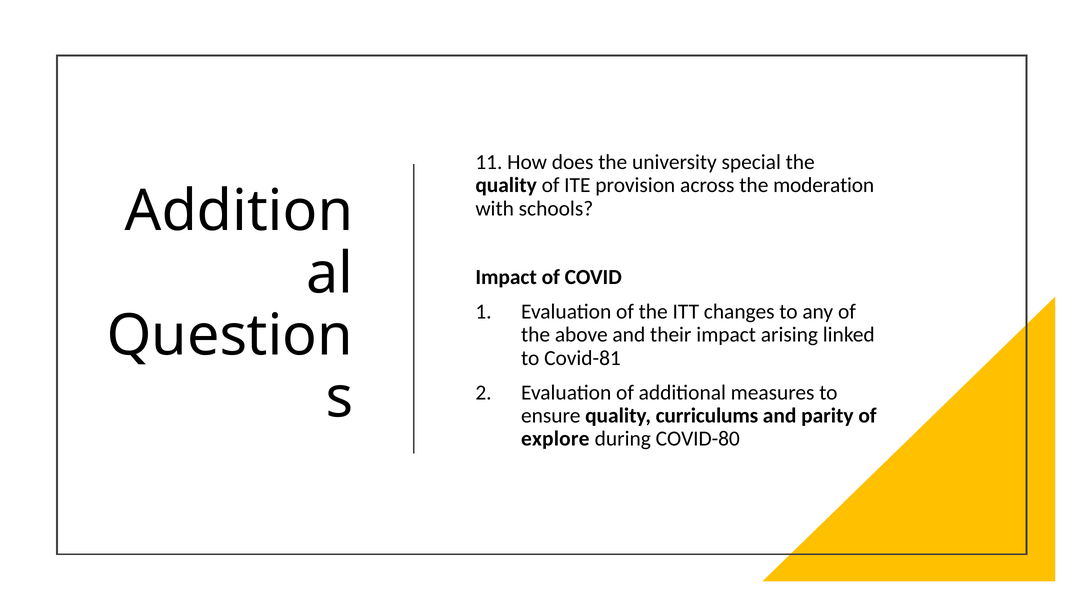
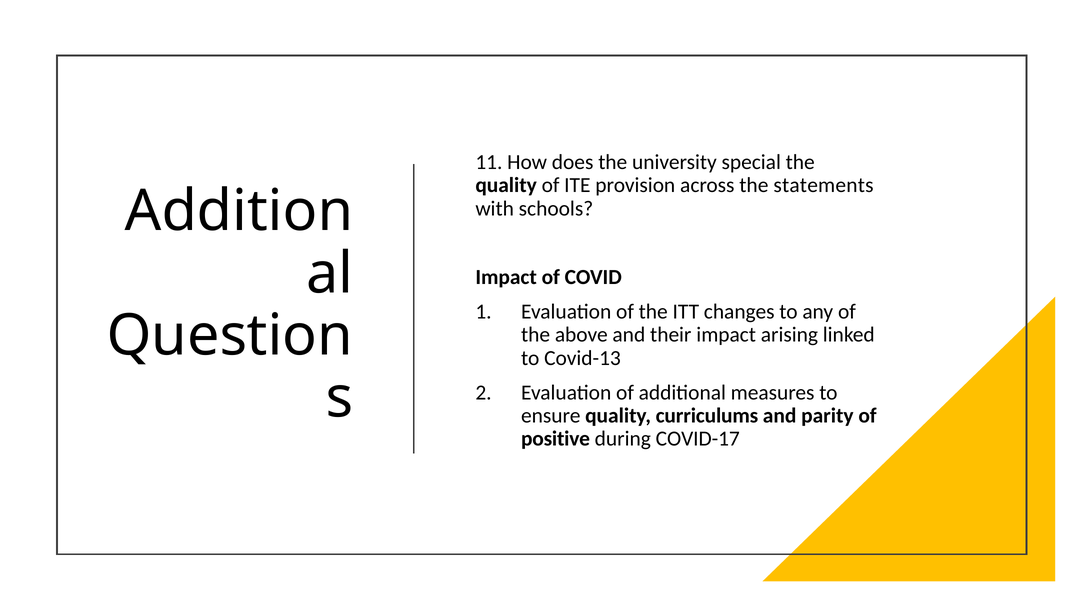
moderation: moderation -> statements
Covid-81: Covid-81 -> Covid-13
explore: explore -> positive
COVID-80: COVID-80 -> COVID-17
